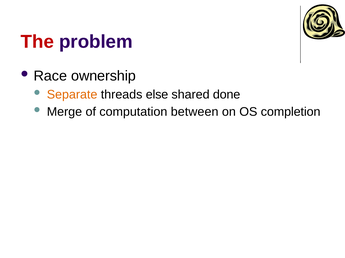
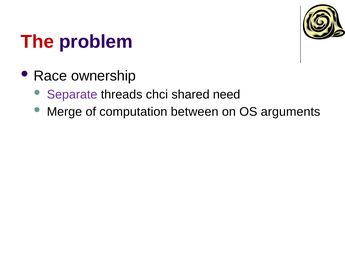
Separate colour: orange -> purple
else: else -> chci
done: done -> need
completion: completion -> arguments
